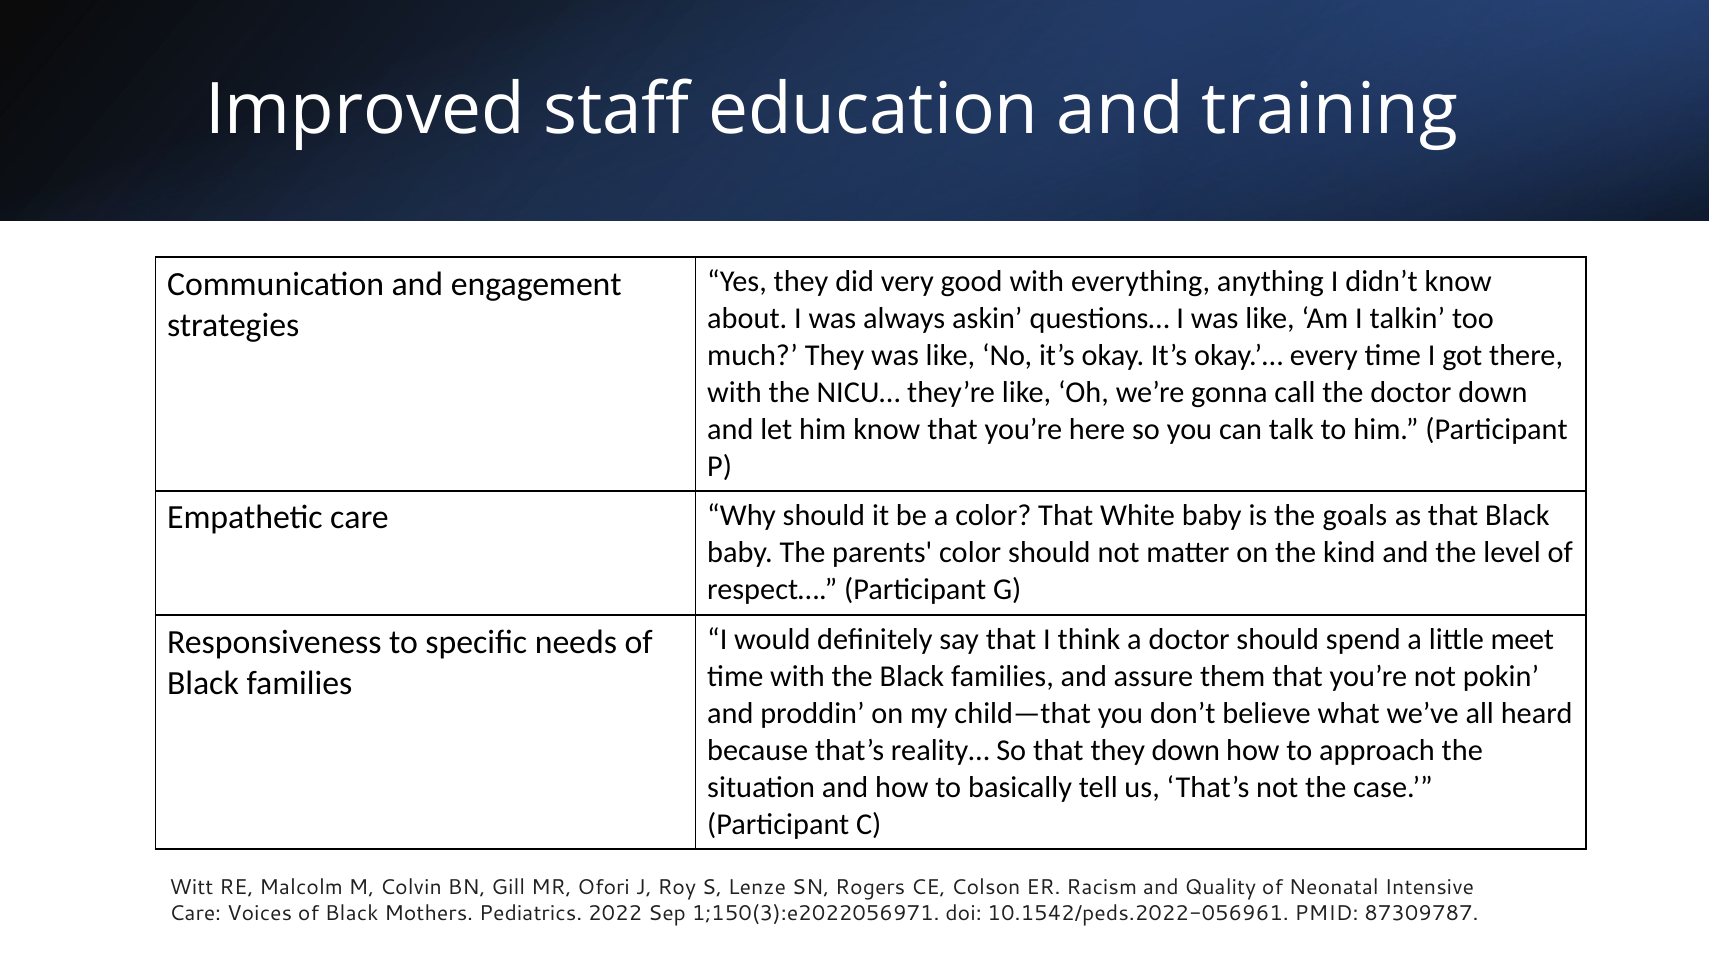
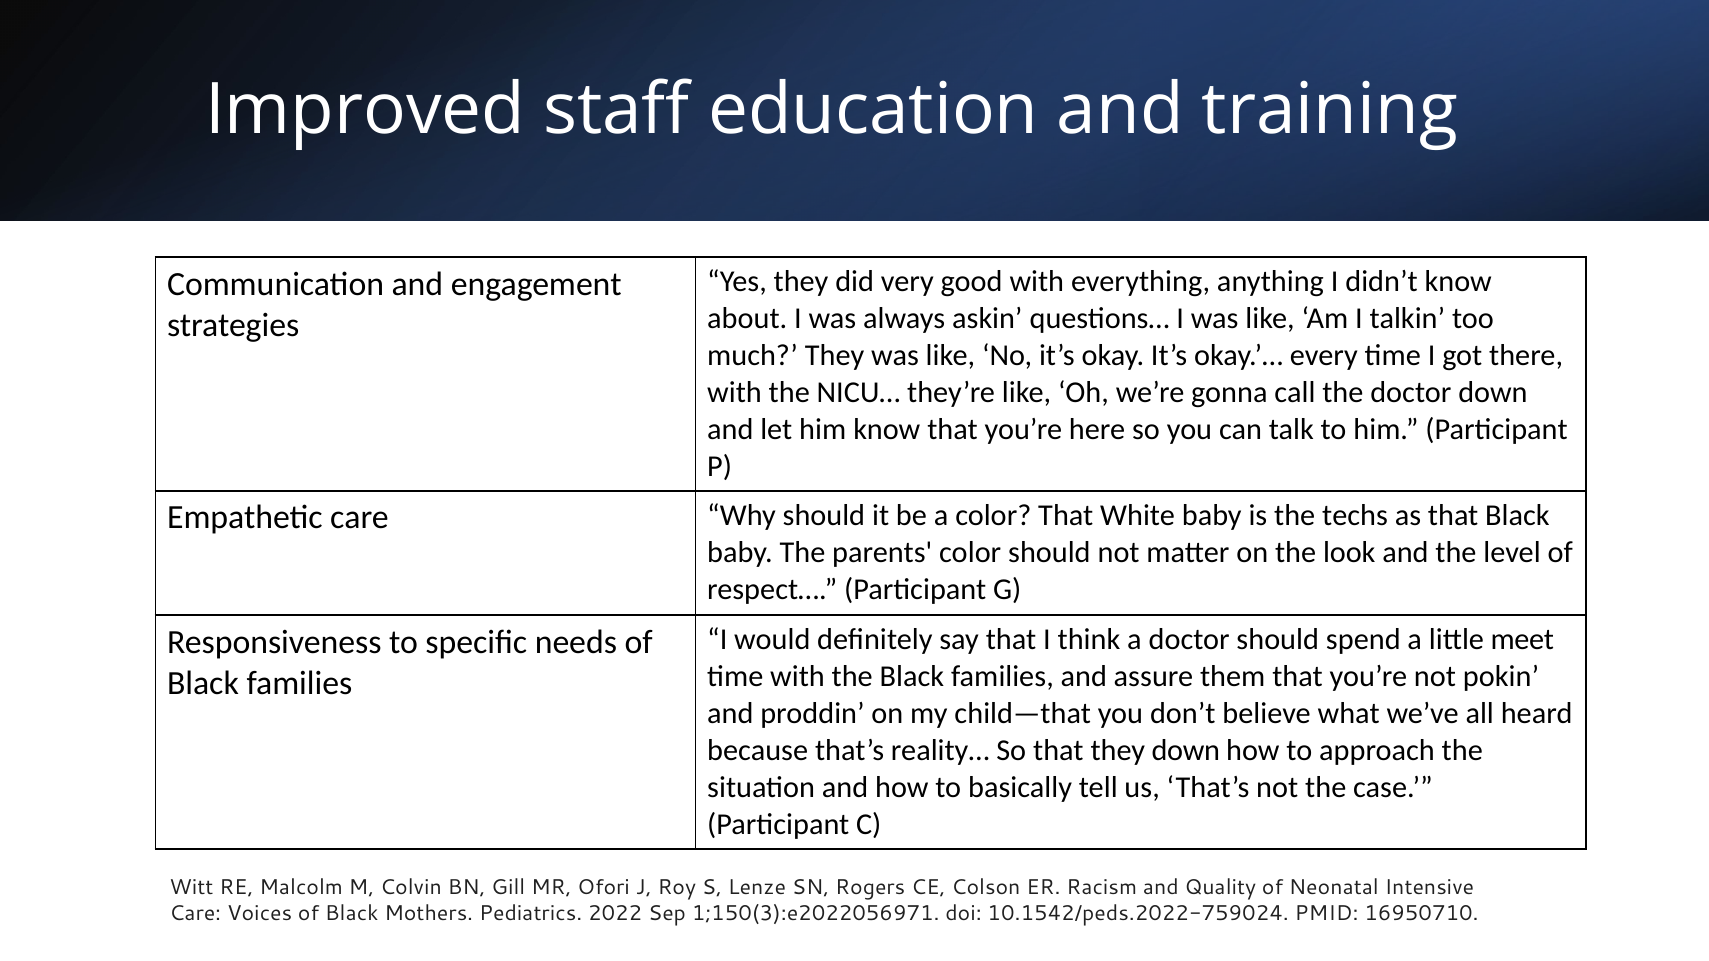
goals: goals -> techs
kind: kind -> look
10.1542/peds.2022-056961: 10.1542/peds.2022-056961 -> 10.1542/peds.2022-759024
87309787: 87309787 -> 16950710
